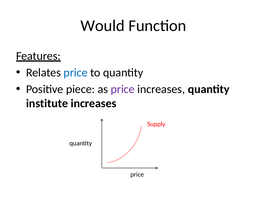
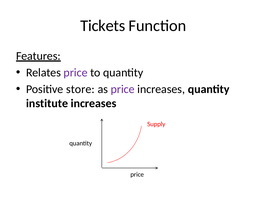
Would: Would -> Tickets
price at (76, 73) colour: blue -> purple
piece: piece -> store
